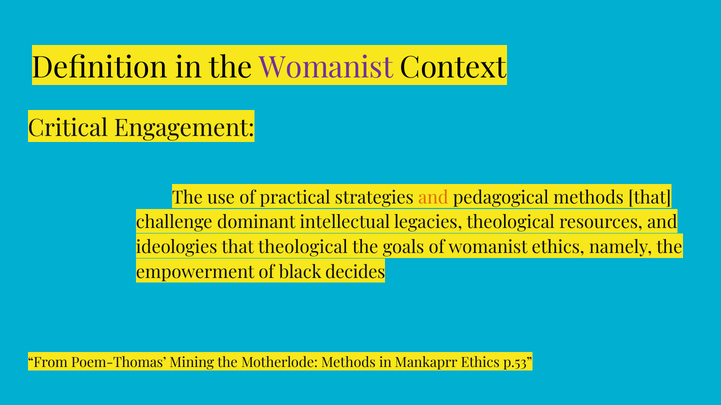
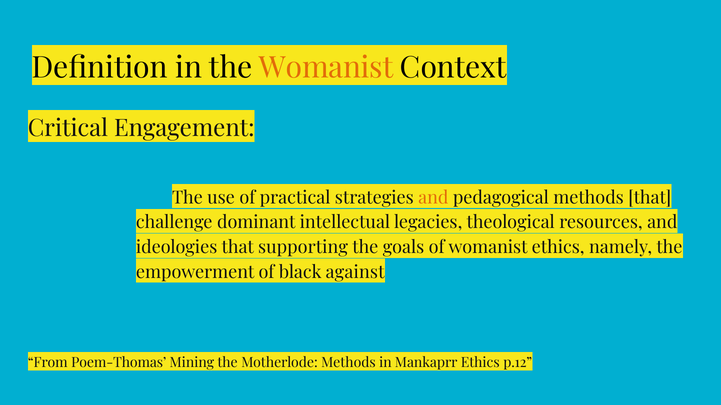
Womanist at (326, 68) colour: purple -> orange
that theological: theological -> supporting
decides: decides -> against
p.53: p.53 -> p.12
